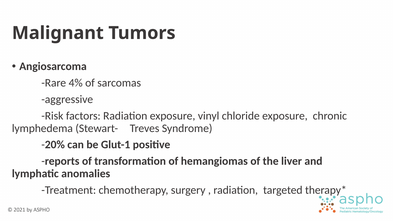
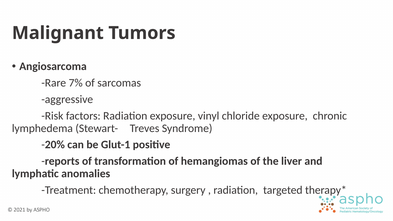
4%: 4% -> 7%
